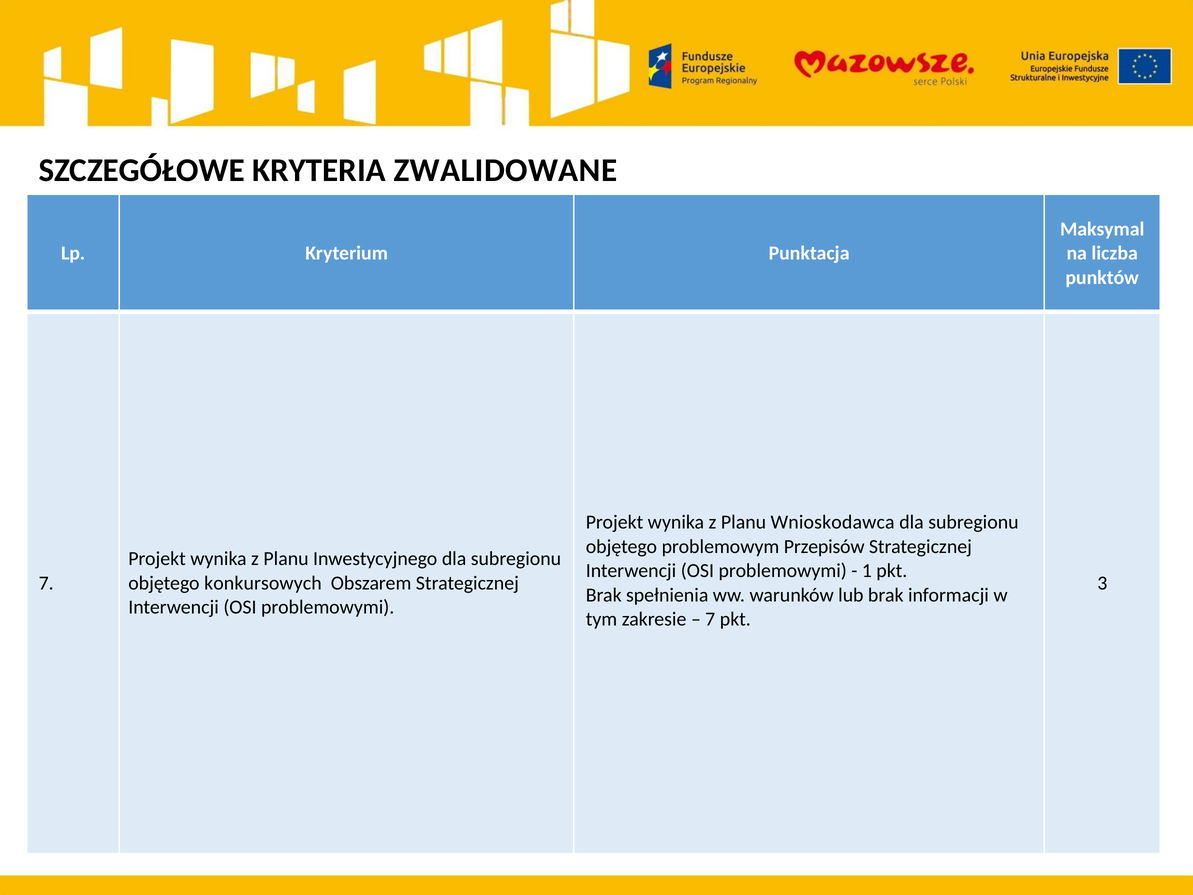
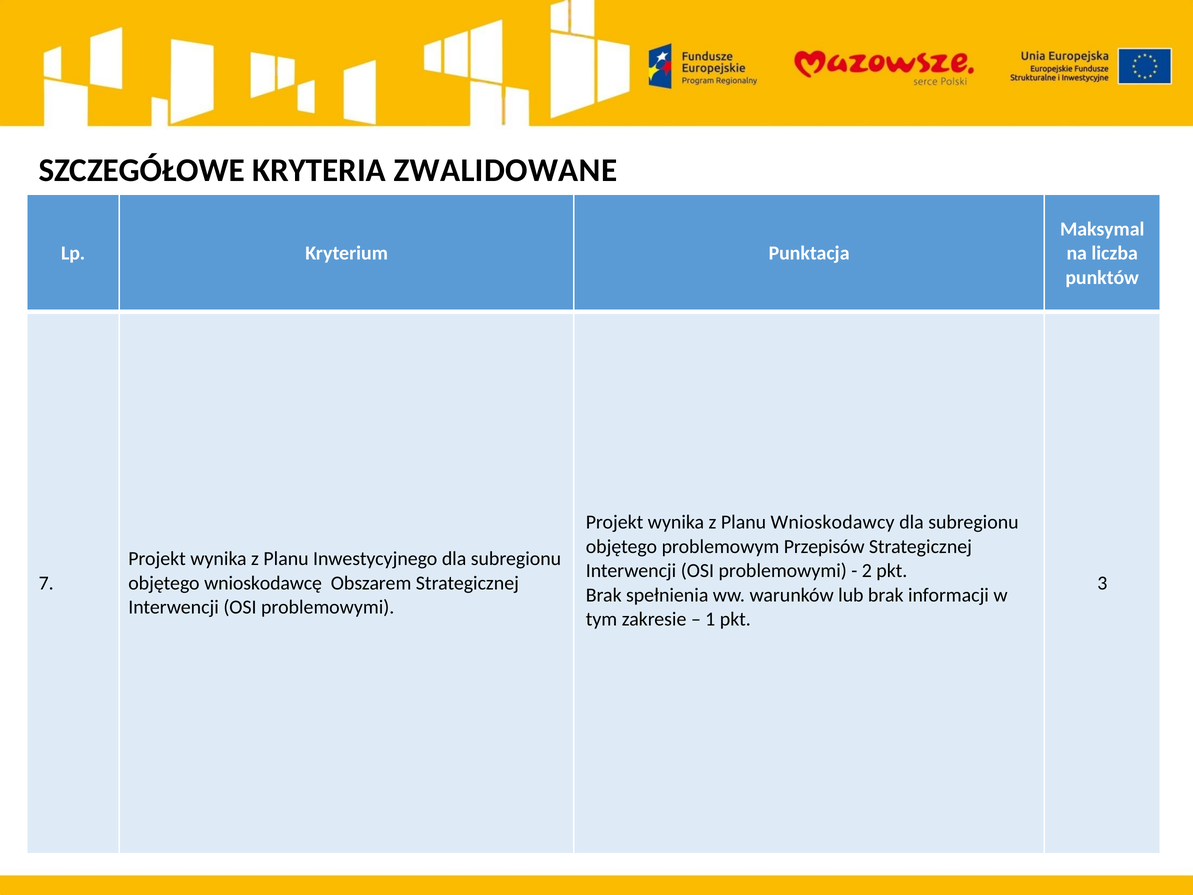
Wnioskodawca: Wnioskodawca -> Wnioskodawcy
1: 1 -> 2
konkursowych: konkursowych -> wnioskodawcę
7 at (710, 619): 7 -> 1
